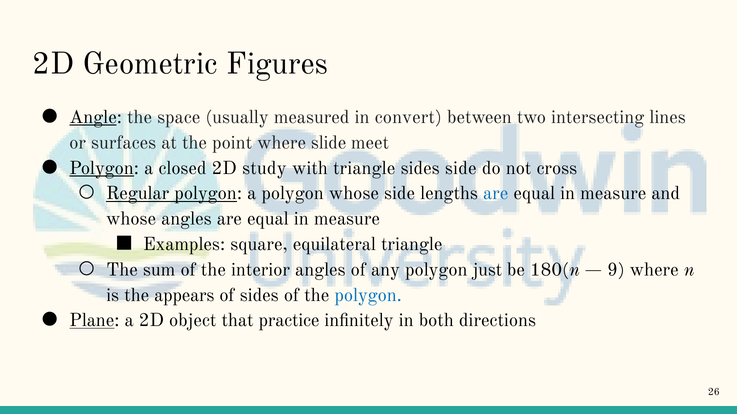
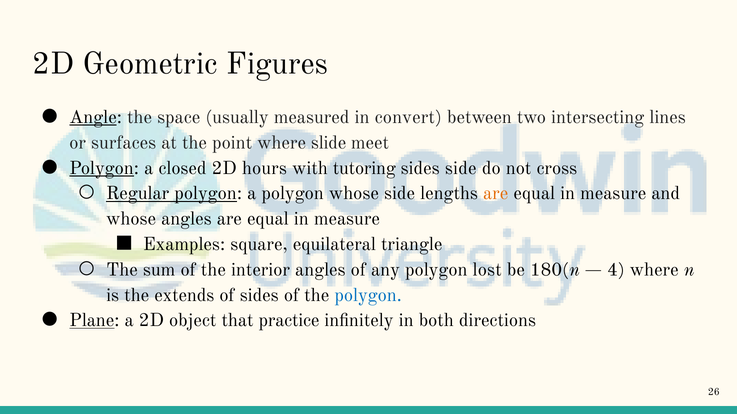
study: study -> hours
with triangle: triangle -> tutoring
are at (496, 194) colour: blue -> orange
just: just -> lost
9: 9 -> 4
appears: appears -> extends
